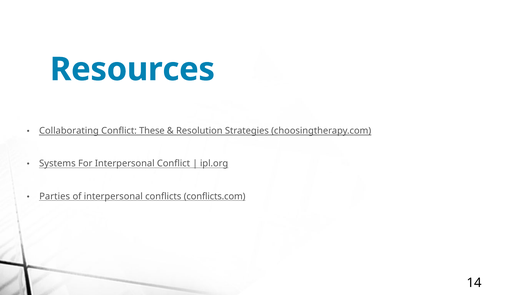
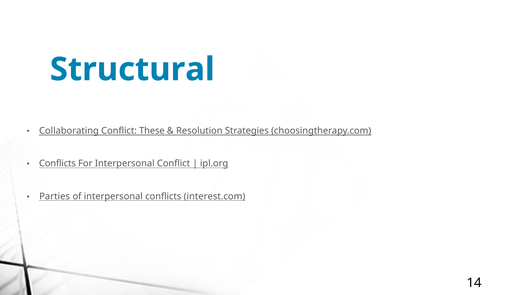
Resources: Resources -> Structural
Systems at (57, 164): Systems -> Conflicts
conflicts.com: conflicts.com -> interest.com
